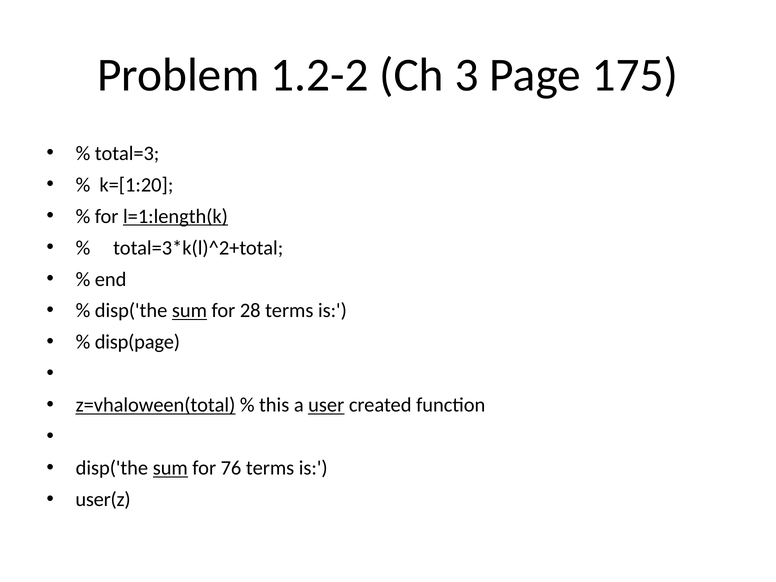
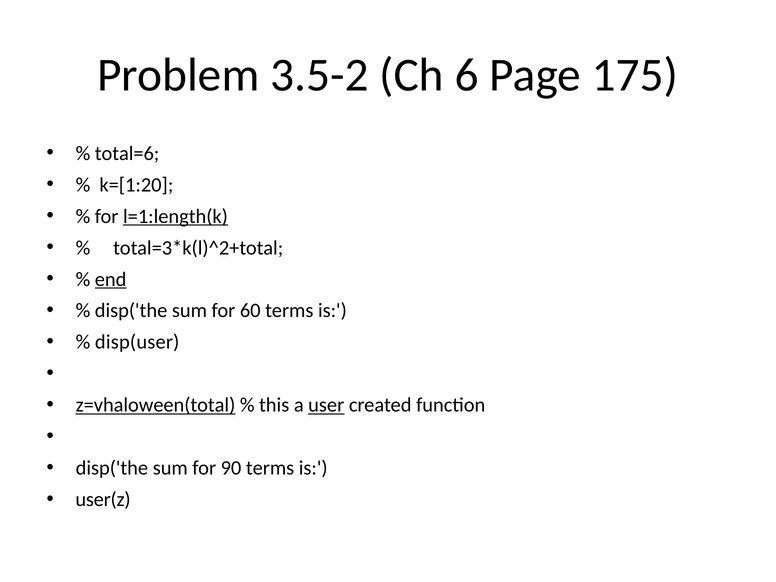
1.2-2: 1.2-2 -> 3.5-2
3: 3 -> 6
total=3: total=3 -> total=6
end underline: none -> present
sum at (189, 311) underline: present -> none
28: 28 -> 60
disp(page: disp(page -> disp(user
sum at (170, 468) underline: present -> none
76: 76 -> 90
